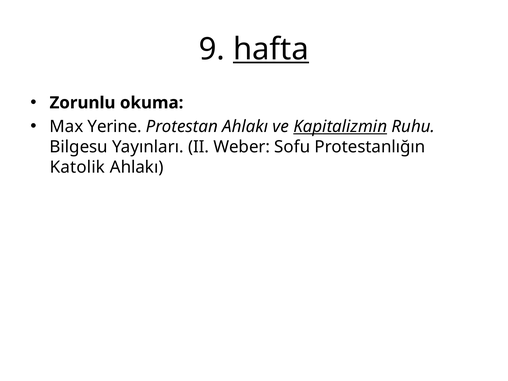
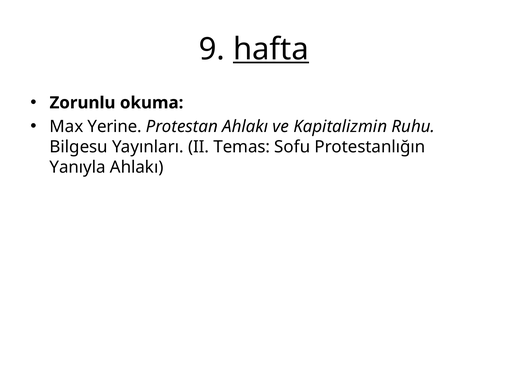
Kapitalizmin underline: present -> none
Weber: Weber -> Temas
Katolik: Katolik -> Yanıyla
